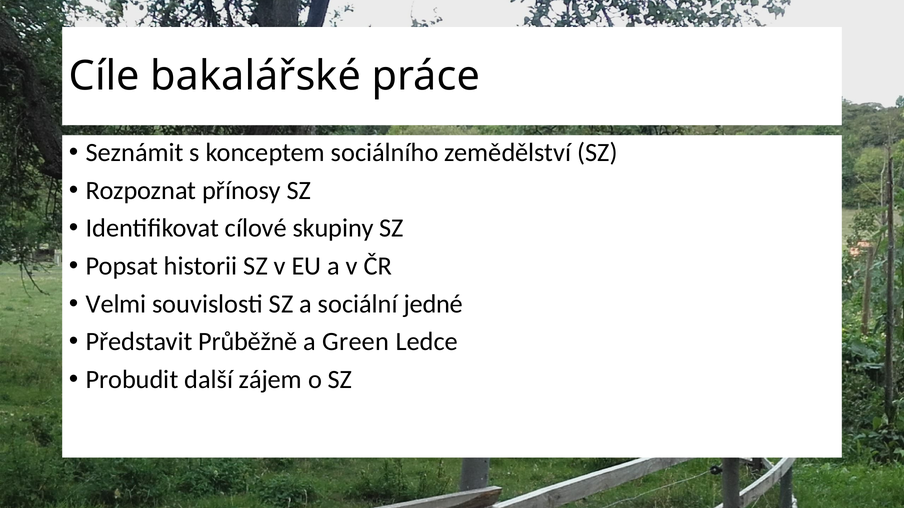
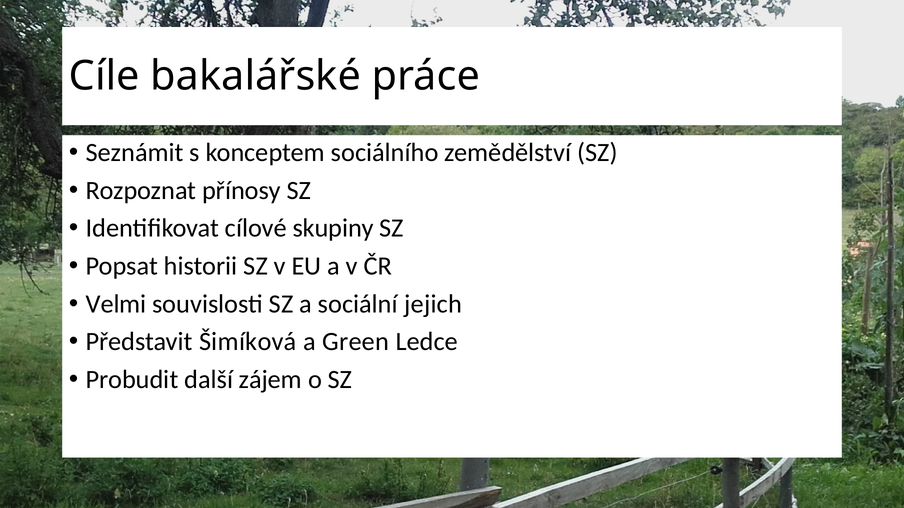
jedné: jedné -> jejich
Průběžně: Průběžně -> Šimíková
